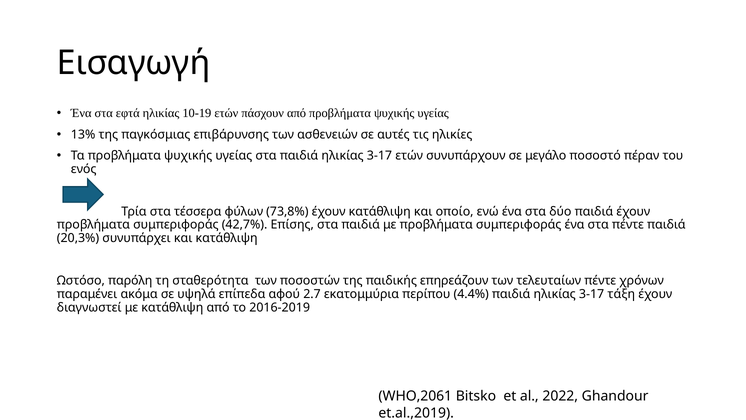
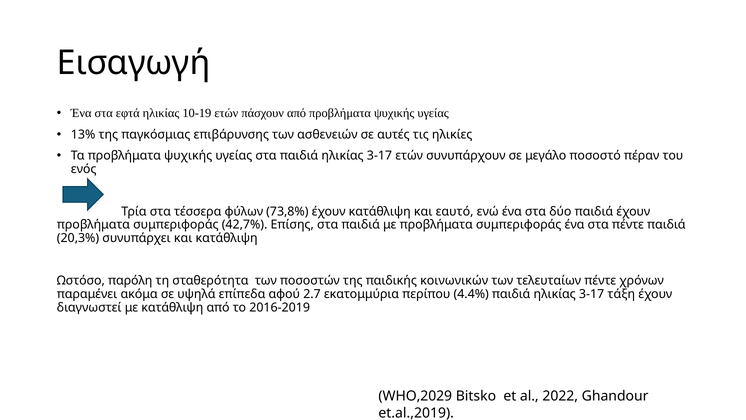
οποίο: οποίο -> εαυτό
επηρεάζουν: επηρεάζουν -> κοινωνικών
WHO,2061: WHO,2061 -> WHO,2029
